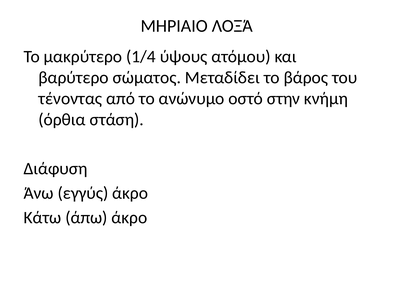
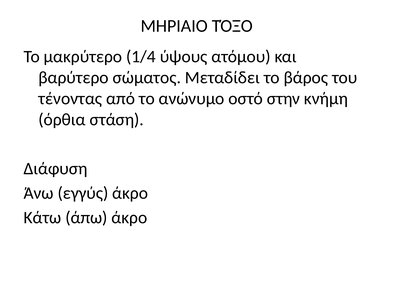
ΛΟΞΆ: ΛΟΞΆ -> ΤΌΞΟ
